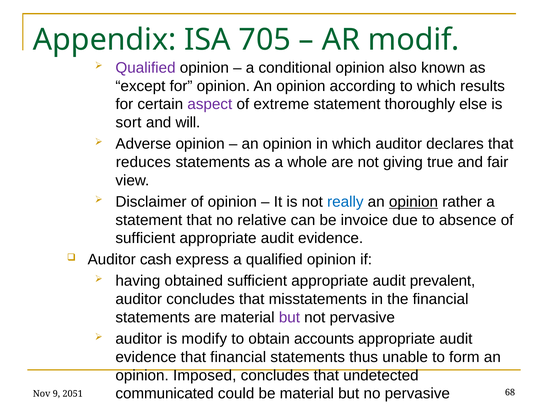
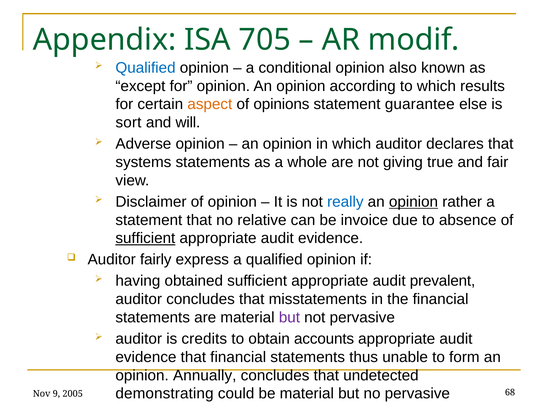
Qualified at (146, 68) colour: purple -> blue
aspect colour: purple -> orange
extreme: extreme -> opinions
thoroughly: thoroughly -> guarantee
reduces: reduces -> systems
sufficient at (145, 238) underline: none -> present
cash: cash -> fairly
modify: modify -> credits
Imposed: Imposed -> Annually
communicated: communicated -> demonstrating
2051: 2051 -> 2005
